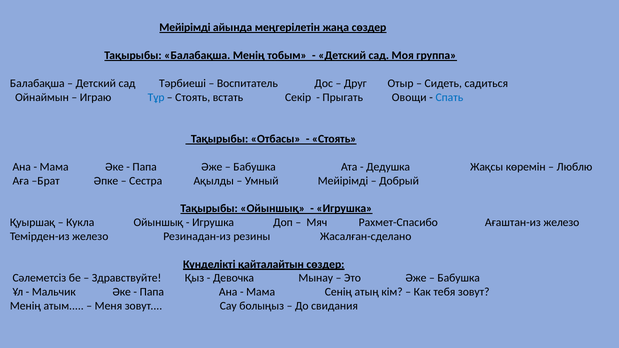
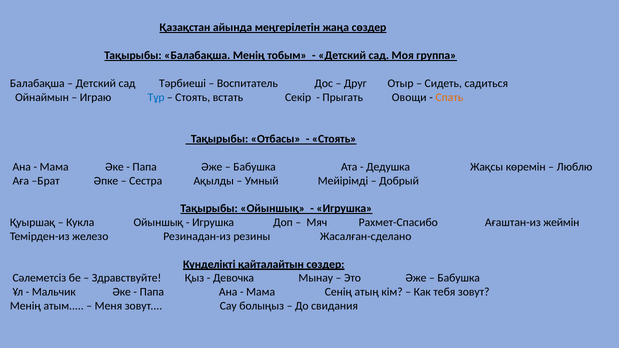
Мейірімді at (185, 28): Мейірімді -> Қазақстан
Спать colour: blue -> orange
Ағаштан-из железо: железо -> жеймін
